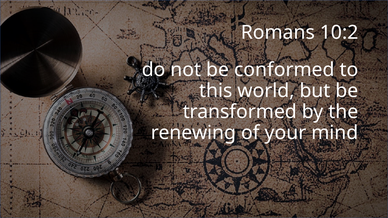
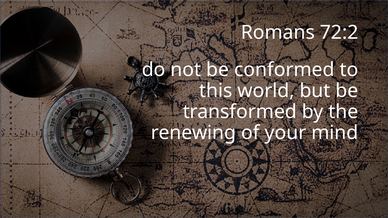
10:2: 10:2 -> 72:2
